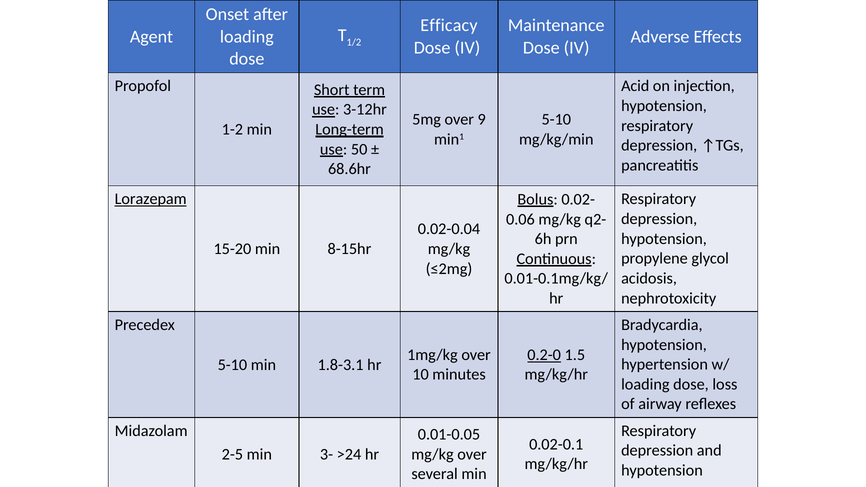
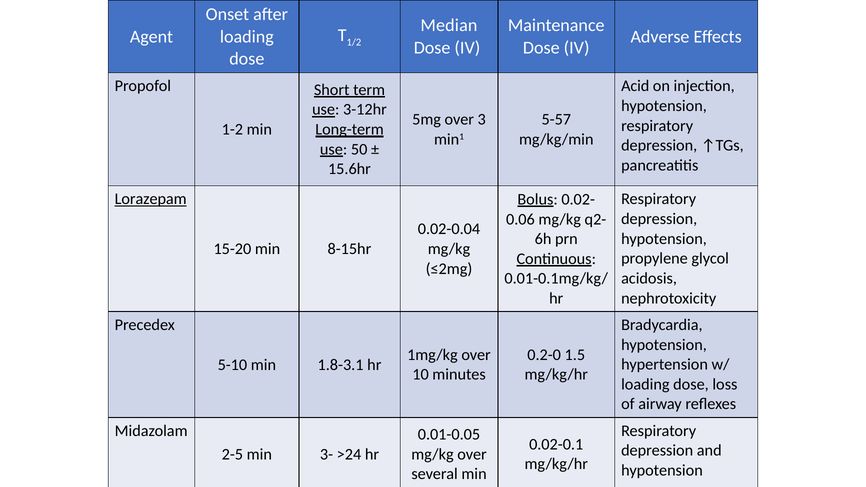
Efficacy: Efficacy -> Median
9: 9 -> 3
5-10 at (556, 120): 5-10 -> 5-57
68.6hr: 68.6hr -> 15.6hr
0.2-0 underline: present -> none
